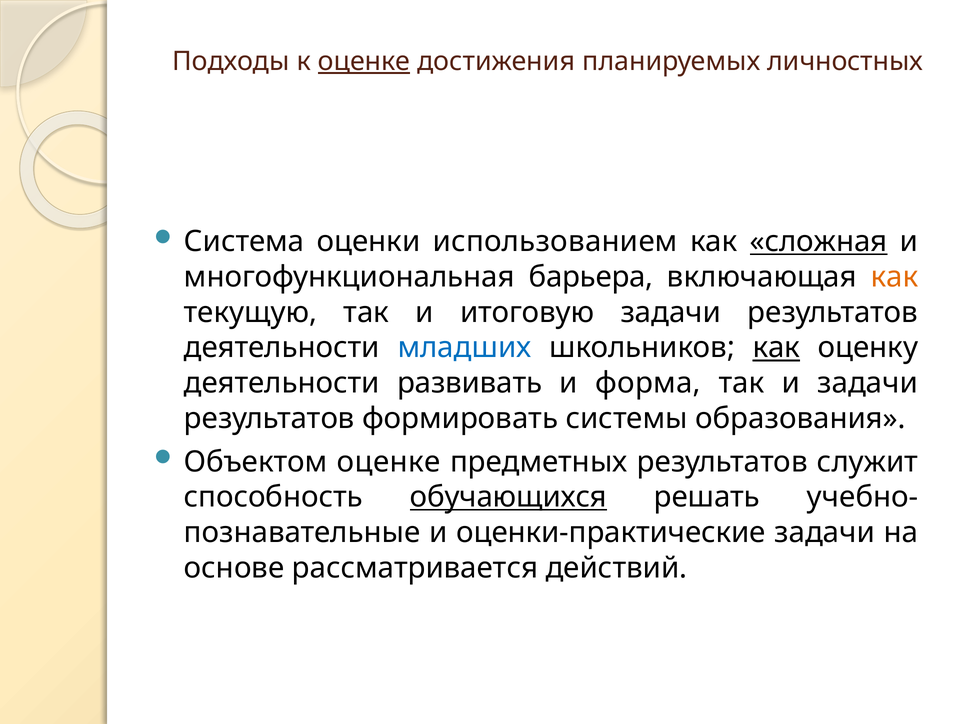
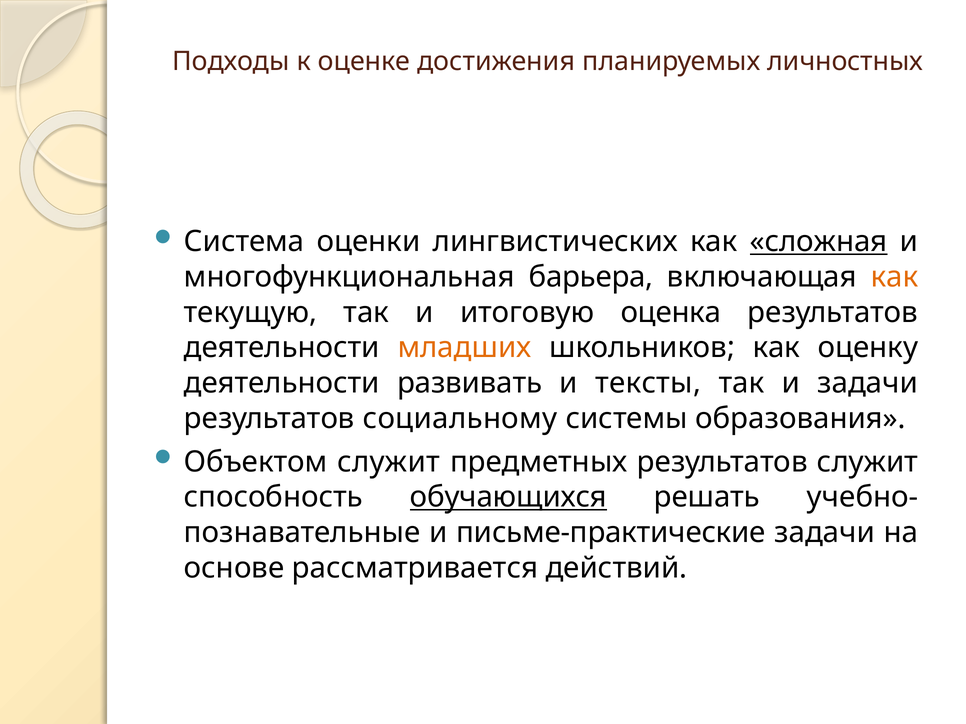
оценке at (364, 61) underline: present -> none
использованием: использованием -> лингвистических
итоговую задачи: задачи -> оценка
младших colour: blue -> orange
как at (776, 348) underline: present -> none
форма: форма -> тексты
формировать: формировать -> социальному
Объектом оценке: оценке -> служит
оценки-практические: оценки-практические -> письме-практические
